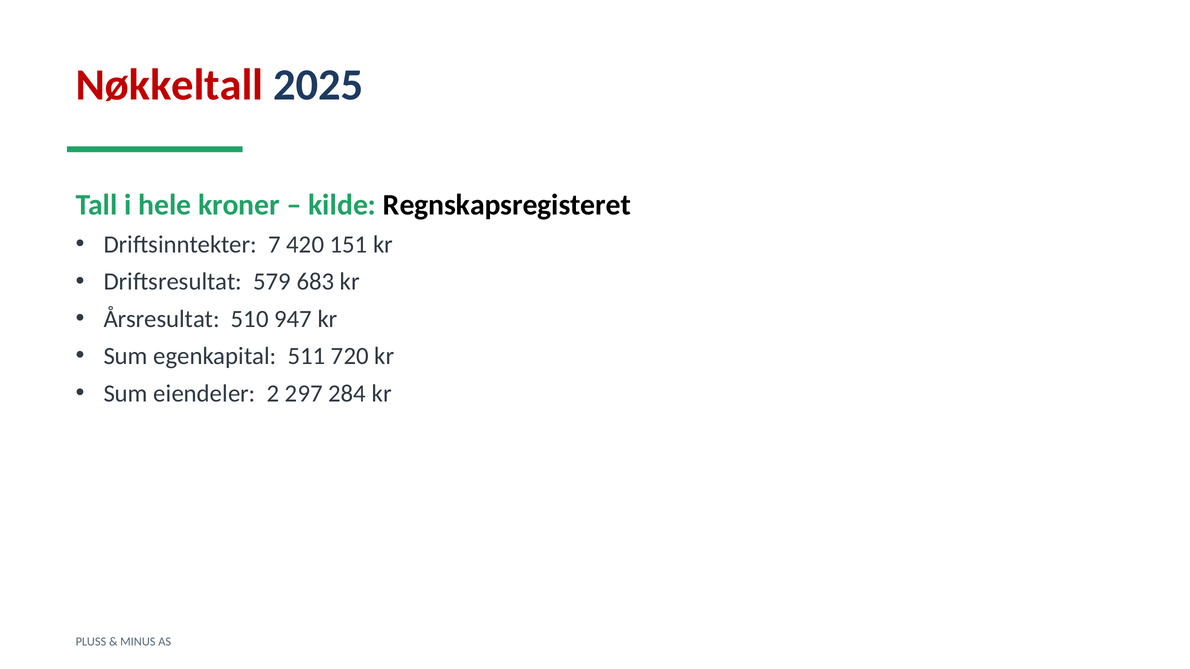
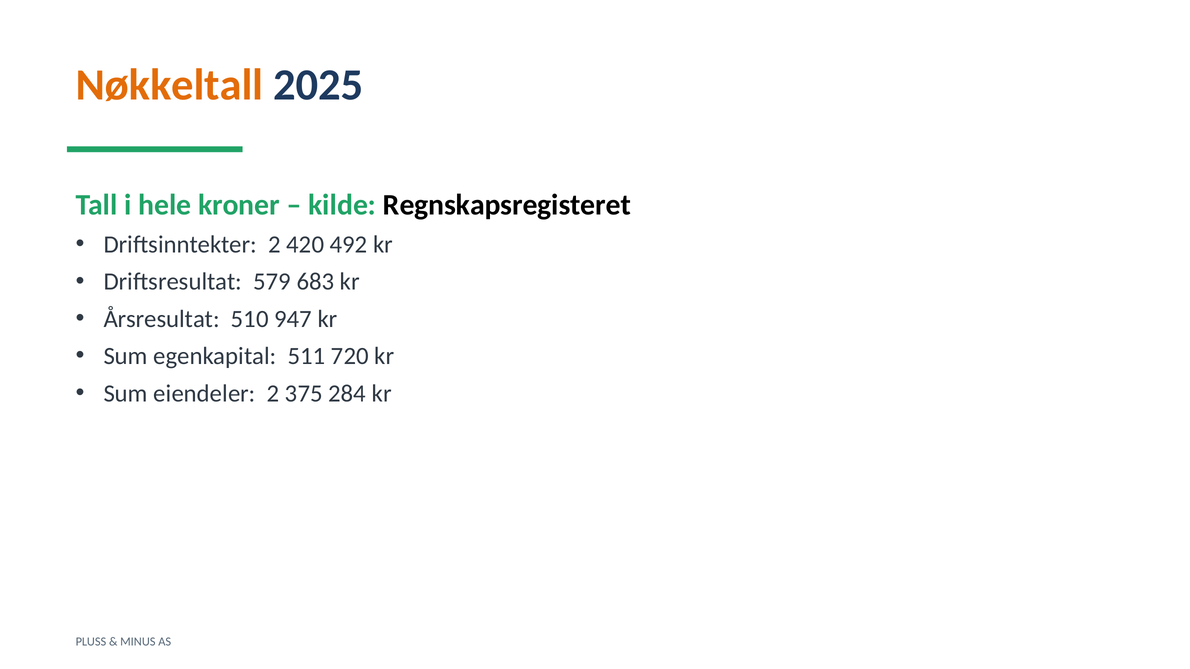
Nøkkeltall colour: red -> orange
Driftsinntekter 7: 7 -> 2
151: 151 -> 492
297: 297 -> 375
